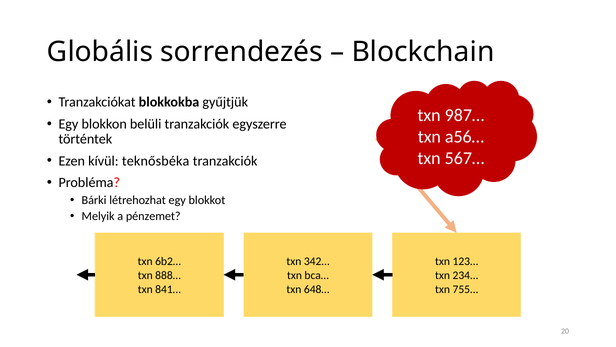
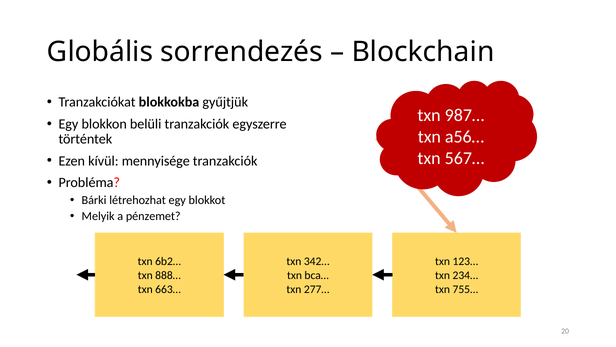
teknősbéka: teknősbéka -> mennyisége
841…: 841… -> 663…
648…: 648… -> 277…
